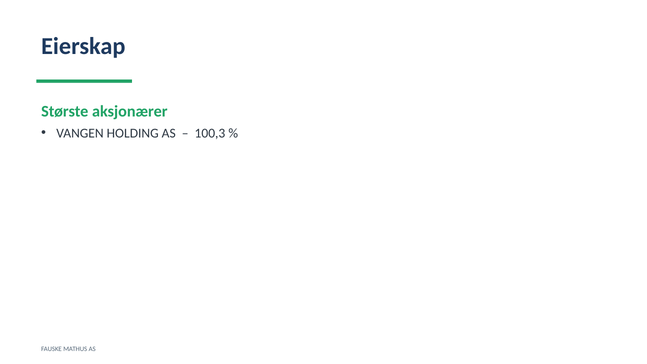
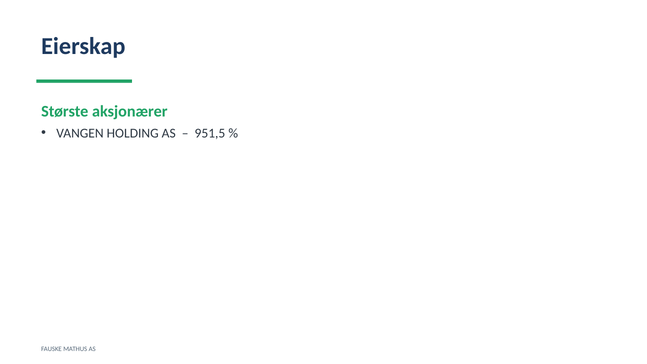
100,3: 100,3 -> 951,5
